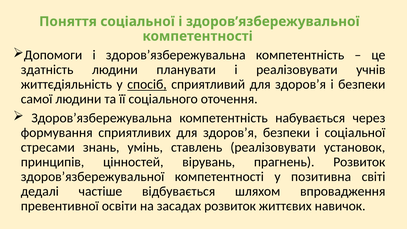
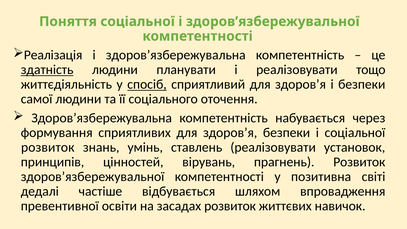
Допомоги: Допомоги -> Реалізація
здатність underline: none -> present
учнів: учнів -> тощо
стресами at (48, 147): стресами -> розвиток
